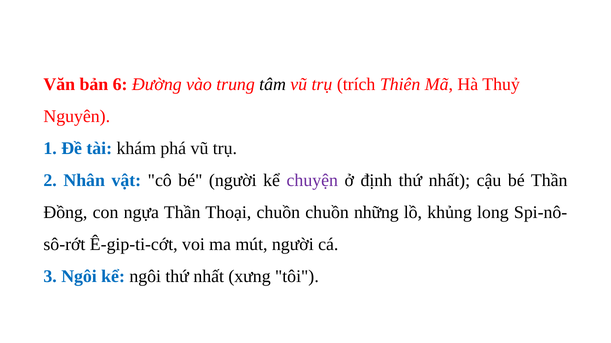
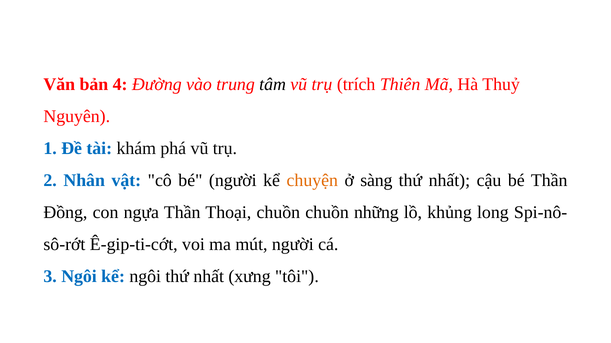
6: 6 -> 4
chuyện colour: purple -> orange
định: định -> sàng
